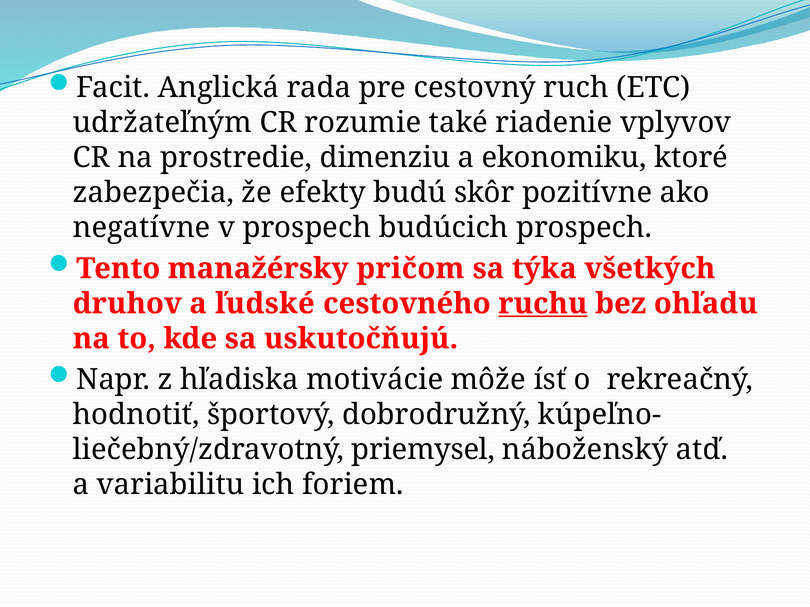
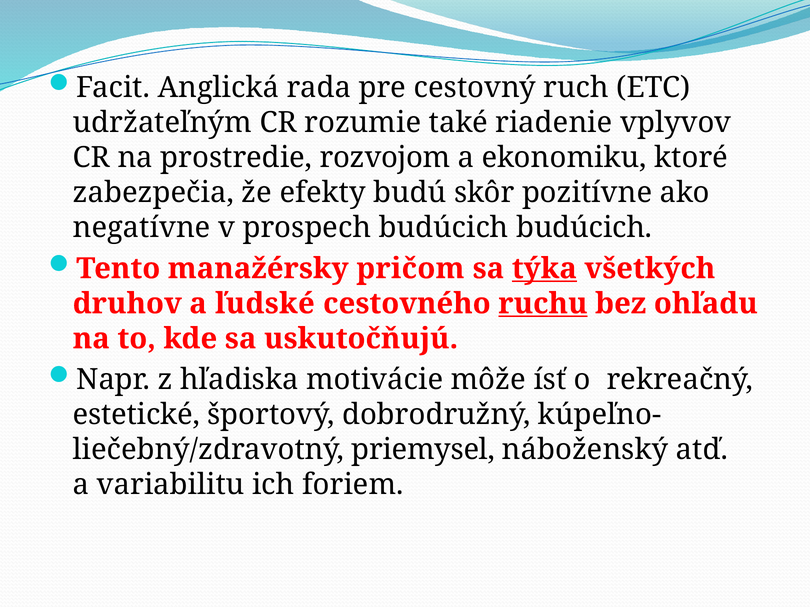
dimenziu: dimenziu -> rozvojom
budúcich prospech: prospech -> budúcich
týka underline: none -> present
hodnotiť: hodnotiť -> estetické
